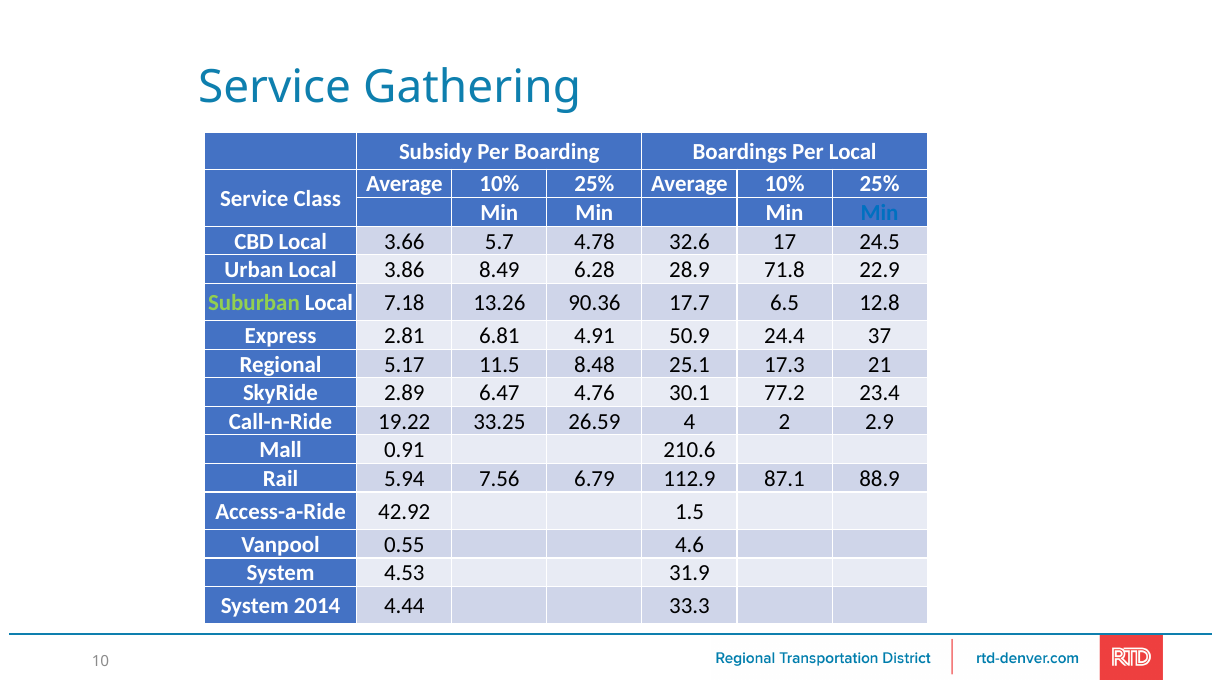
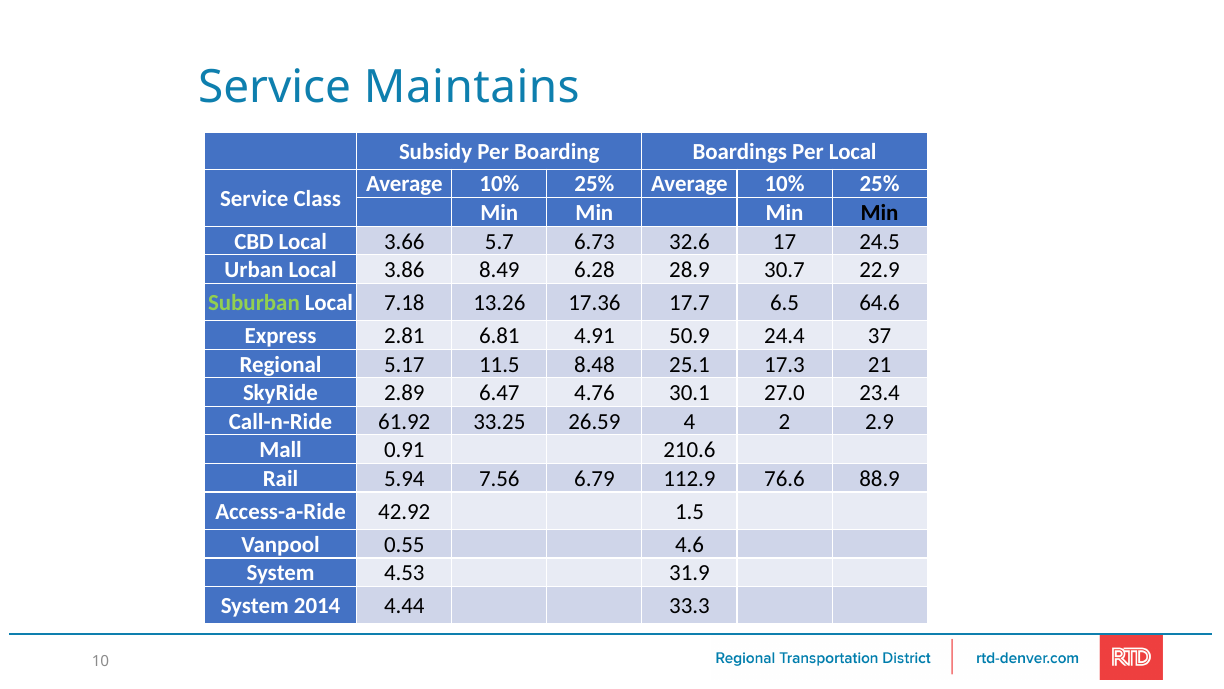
Gathering: Gathering -> Maintains
Min at (880, 213) colour: blue -> black
4.78: 4.78 -> 6.73
71.8: 71.8 -> 30.7
90.36: 90.36 -> 17.36
12.8: 12.8 -> 64.6
77.2: 77.2 -> 27.0
19.22: 19.22 -> 61.92
87.1: 87.1 -> 76.6
